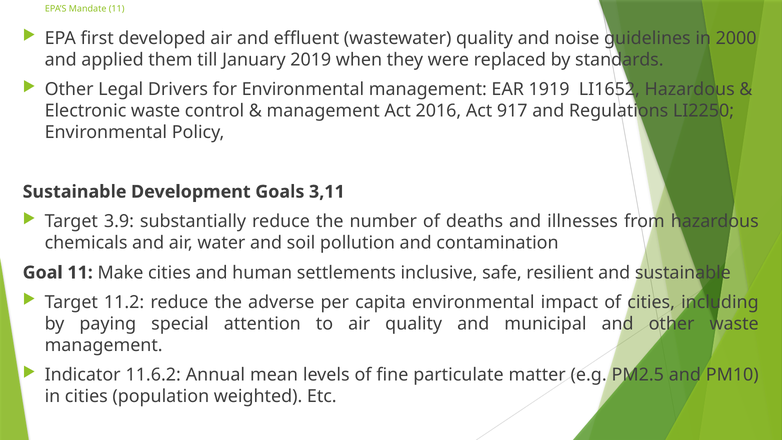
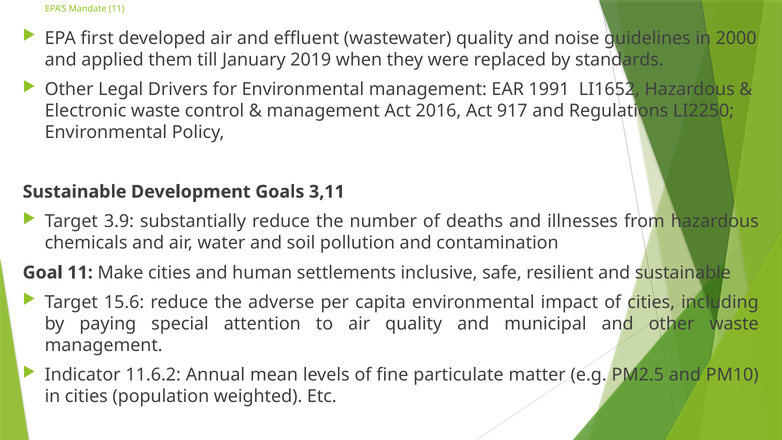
1919: 1919 -> 1991
11.2: 11.2 -> 15.6
